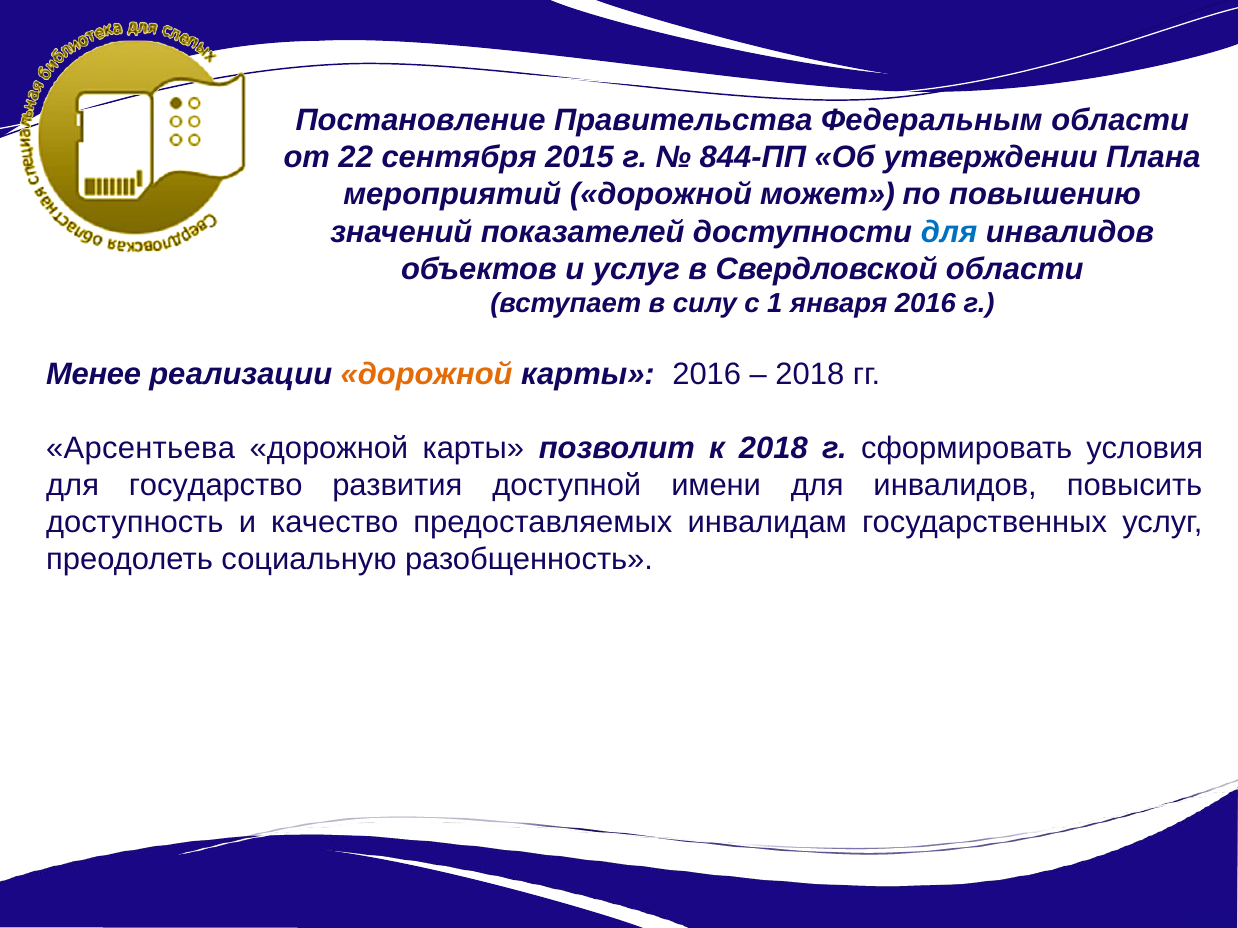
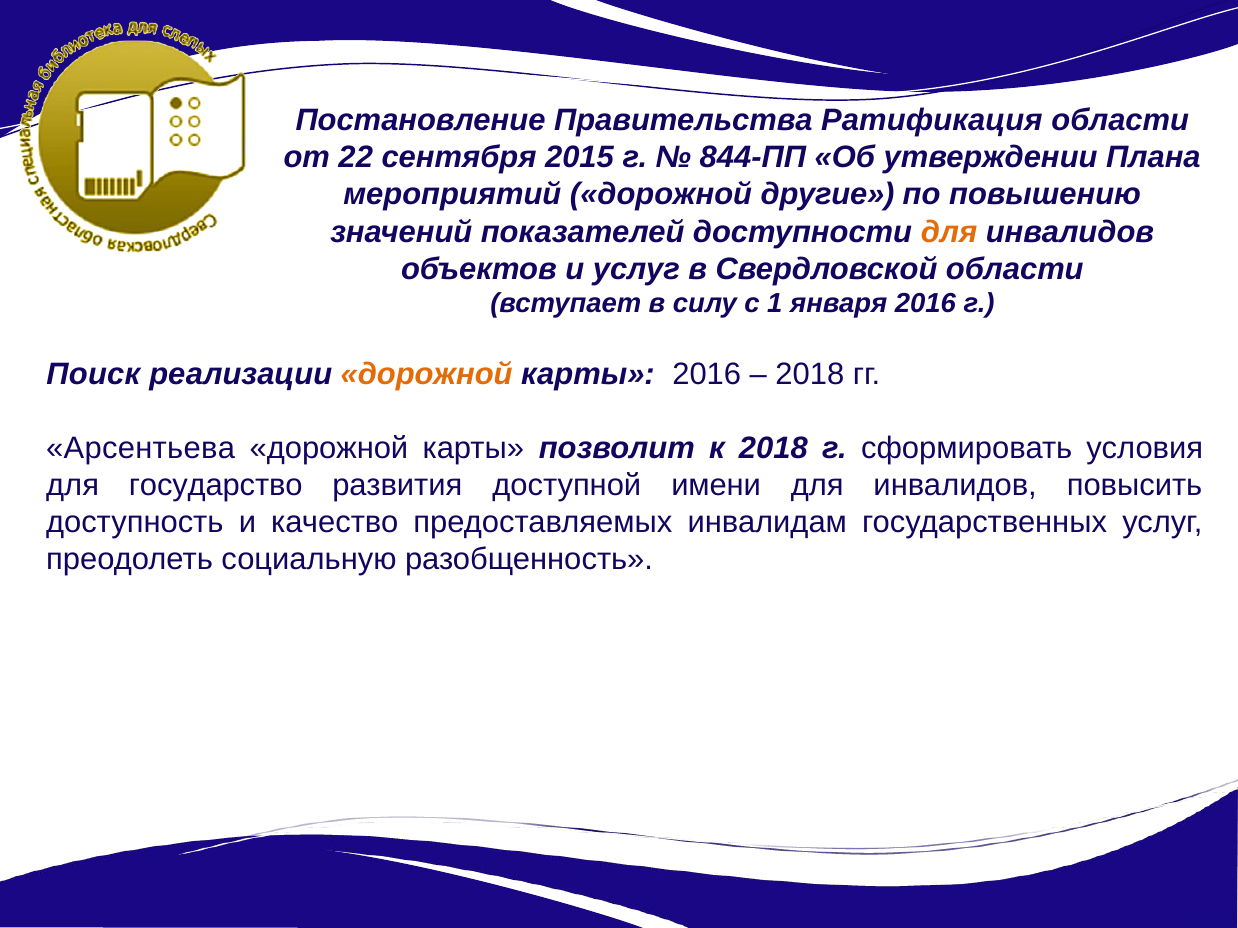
Федеральным: Федеральным -> Ратификация
может: может -> другие
для at (949, 232) colour: blue -> orange
Менее: Менее -> Поиск
